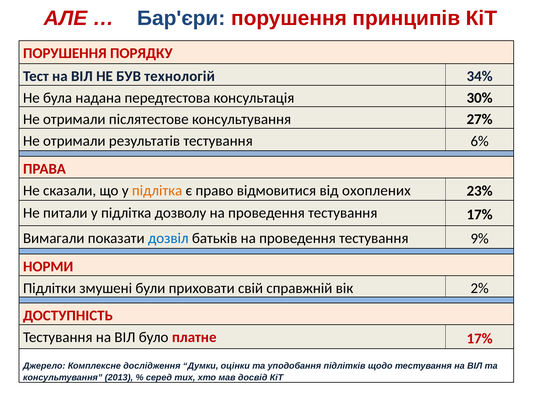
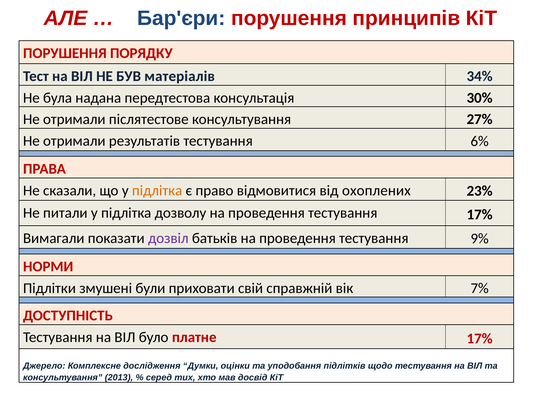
технологій: технологій -> матеріалів
дозвіл colour: blue -> purple
2%: 2% -> 7%
